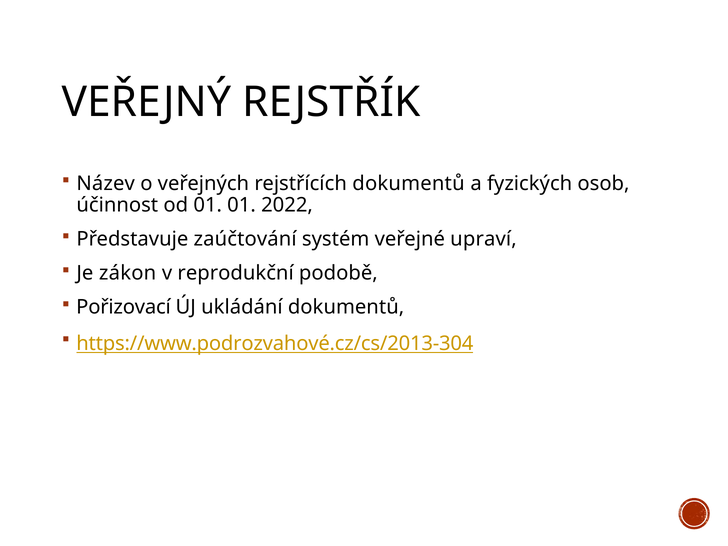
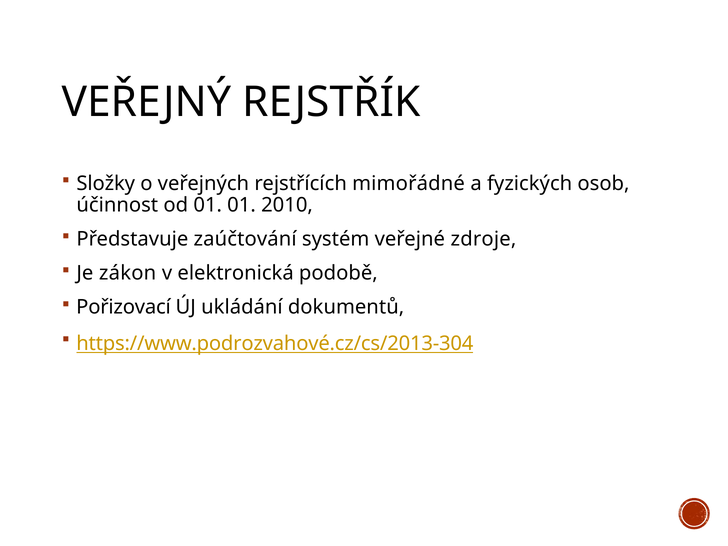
Název: Název -> Složky
rejstřících dokumentů: dokumentů -> mimořádné
2022: 2022 -> 2010
upraví: upraví -> zdroje
reprodukční: reprodukční -> elektronická
